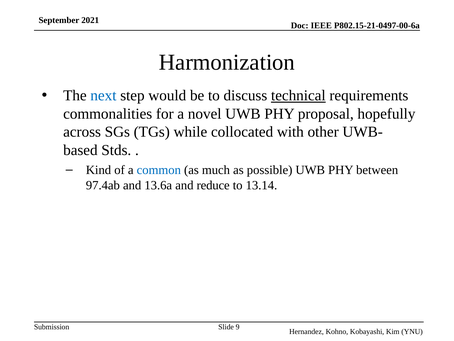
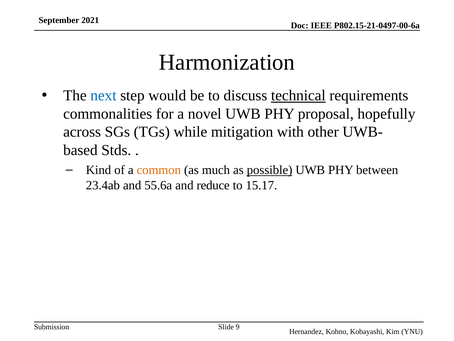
collocated: collocated -> mitigation
common colour: blue -> orange
possible underline: none -> present
97.4ab: 97.4ab -> 23.4ab
13.6a: 13.6a -> 55.6a
13.14: 13.14 -> 15.17
